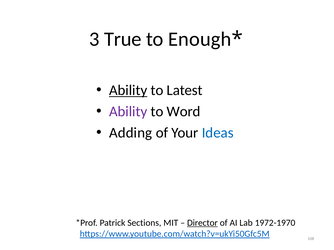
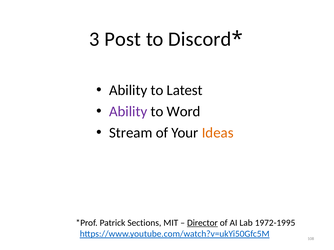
True: True -> Post
Enough: Enough -> Discord
Ability at (128, 90) underline: present -> none
Adding: Adding -> Stream
Ideas colour: blue -> orange
1972-1970: 1972-1970 -> 1972-1995
